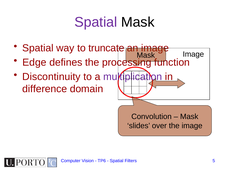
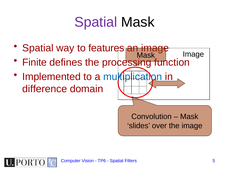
truncate: truncate -> features
Edge: Edge -> Finite
Discontinuity: Discontinuity -> Implemented
multiplication colour: purple -> blue
